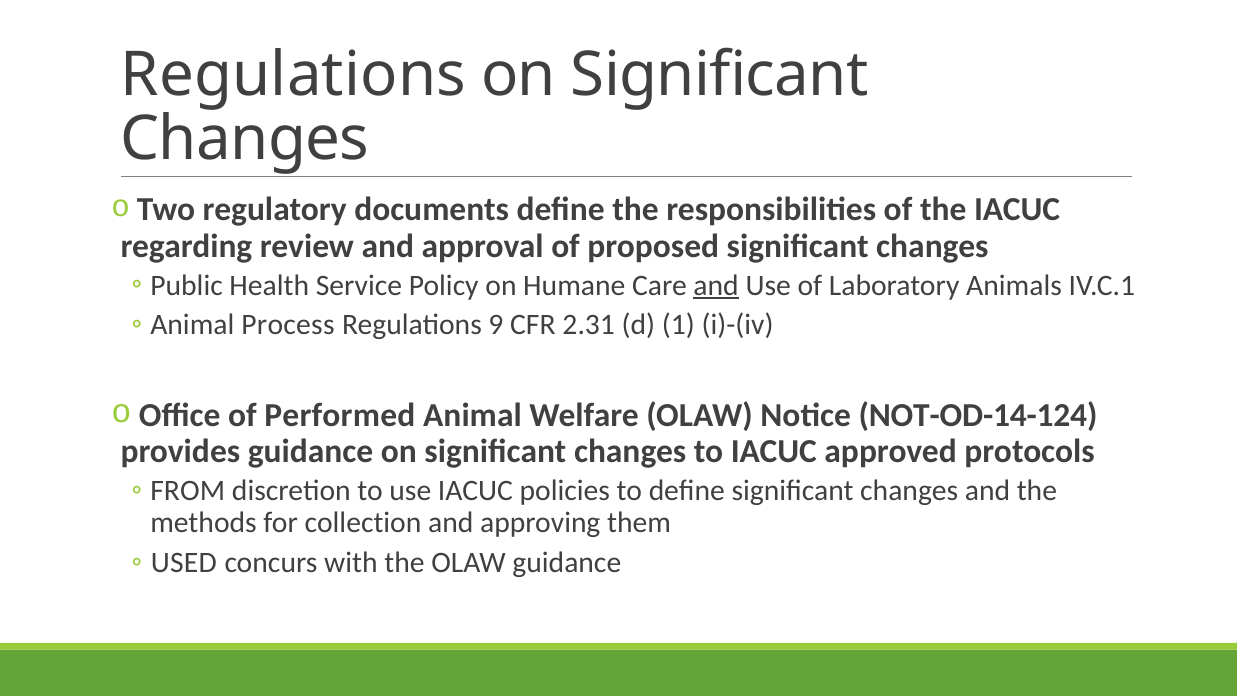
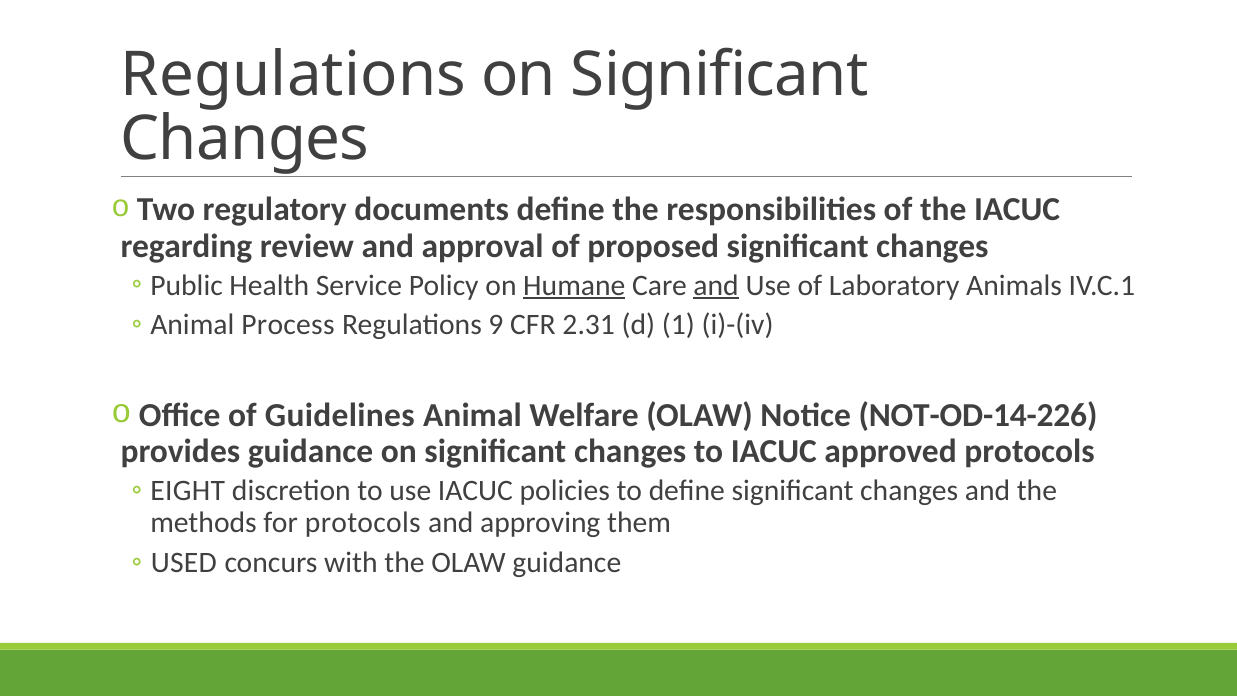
Humane underline: none -> present
Performed: Performed -> Guidelines
NOT-OD-14-124: NOT-OD-14-124 -> NOT-OD-14-226
FROM: FROM -> EIGHT
for collection: collection -> protocols
